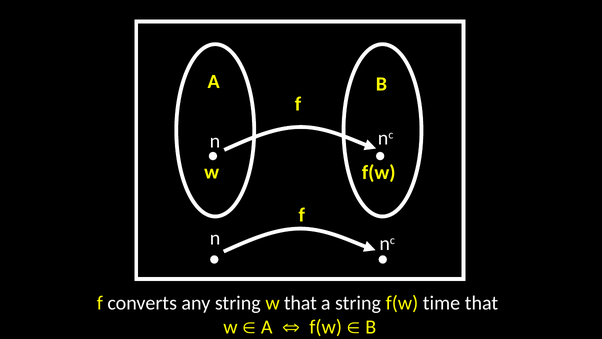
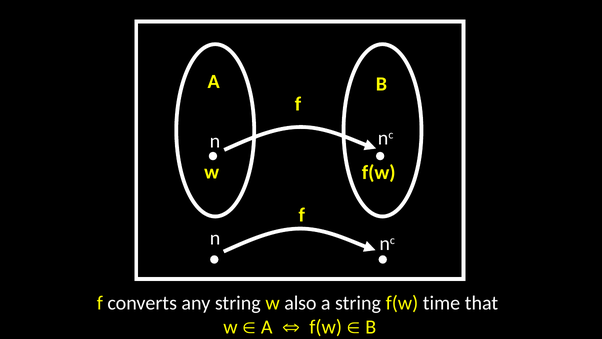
w that: that -> also
